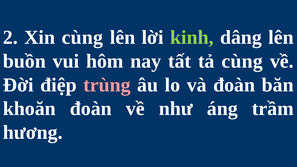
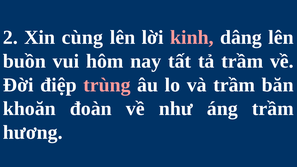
kinh colour: light green -> pink
tả cùng: cùng -> trầm
và đoàn: đoàn -> trầm
